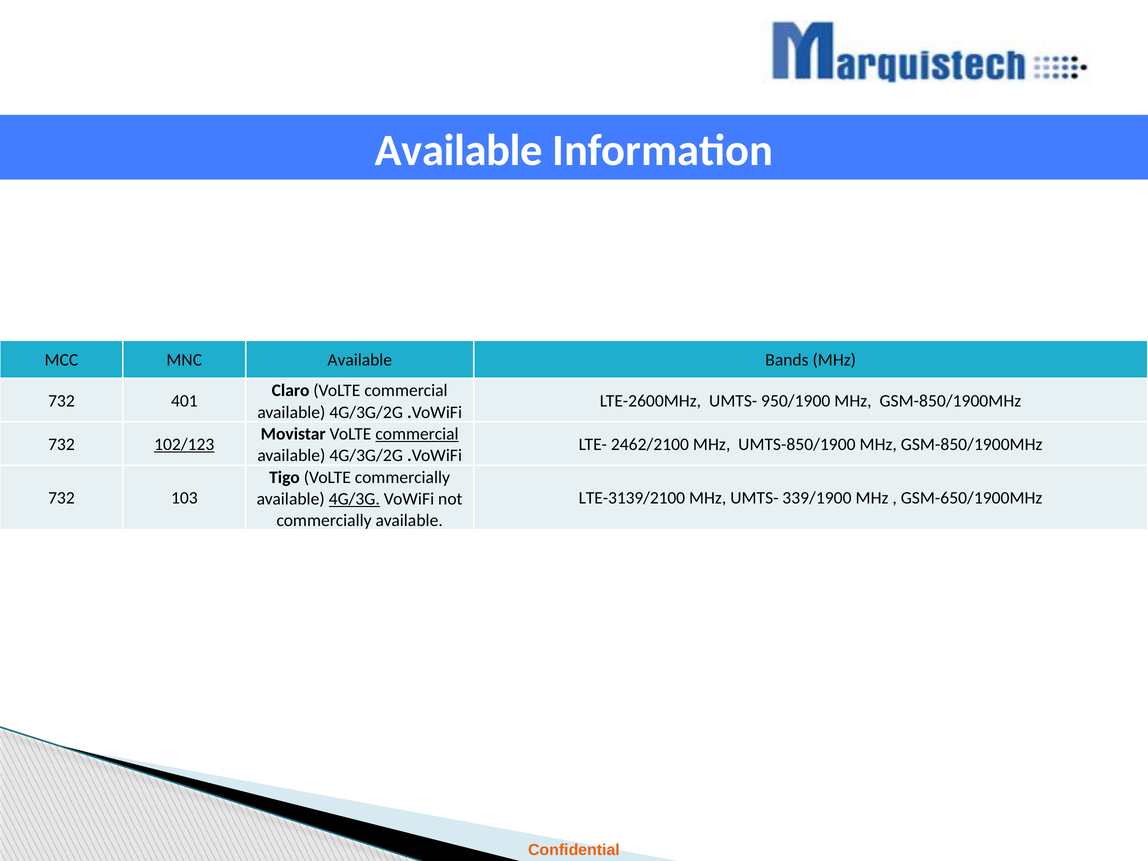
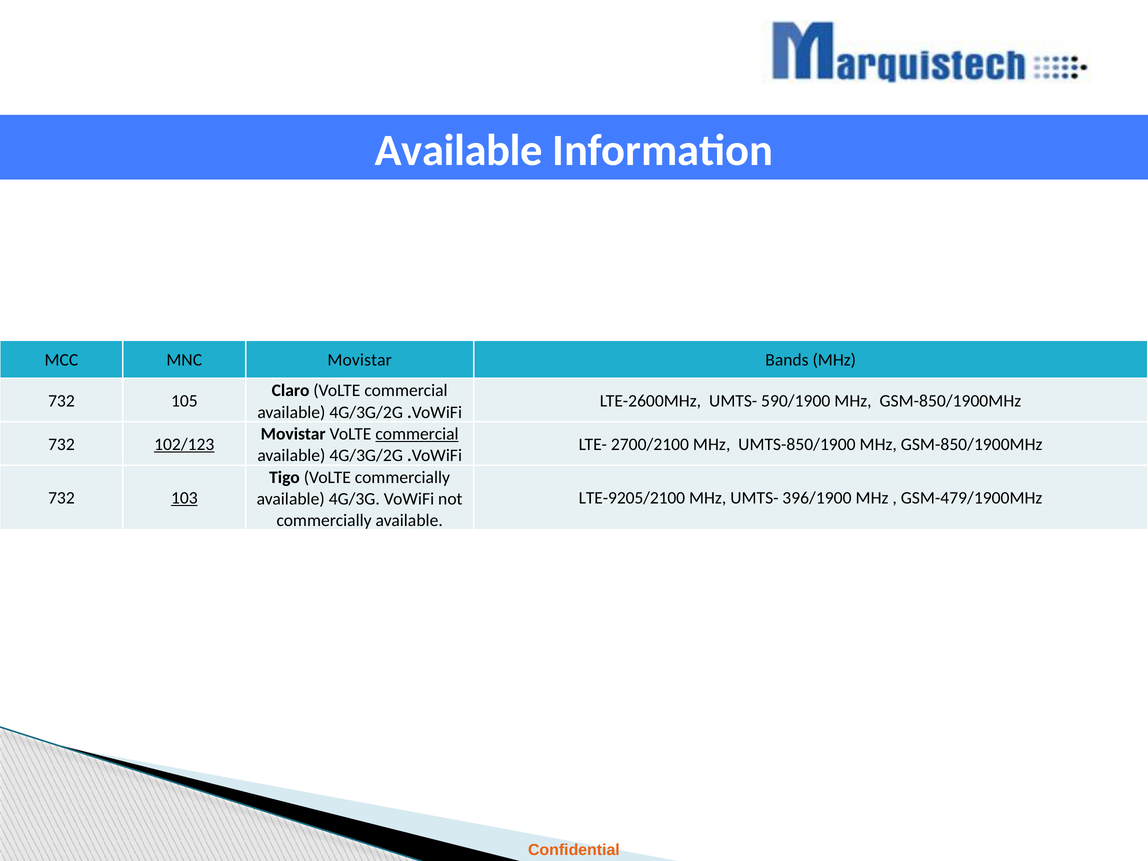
MNC Available: Available -> Movistar
401: 401 -> 105
950/1900: 950/1900 -> 590/1900
2462/2100: 2462/2100 -> 2700/2100
103 underline: none -> present
LTE-3139/2100: LTE-3139/2100 -> LTE-9205/2100
339/1900: 339/1900 -> 396/1900
GSM-650/1900MHz: GSM-650/1900MHz -> GSM-479/1900MHz
4G/3G underline: present -> none
